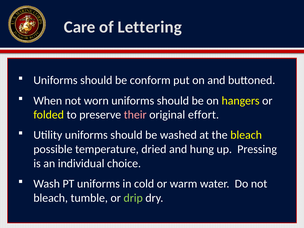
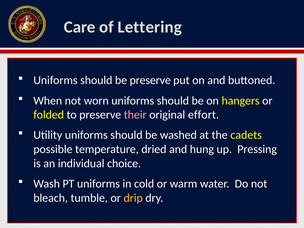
be conform: conform -> preserve
the bleach: bleach -> cadets
drip colour: light green -> yellow
